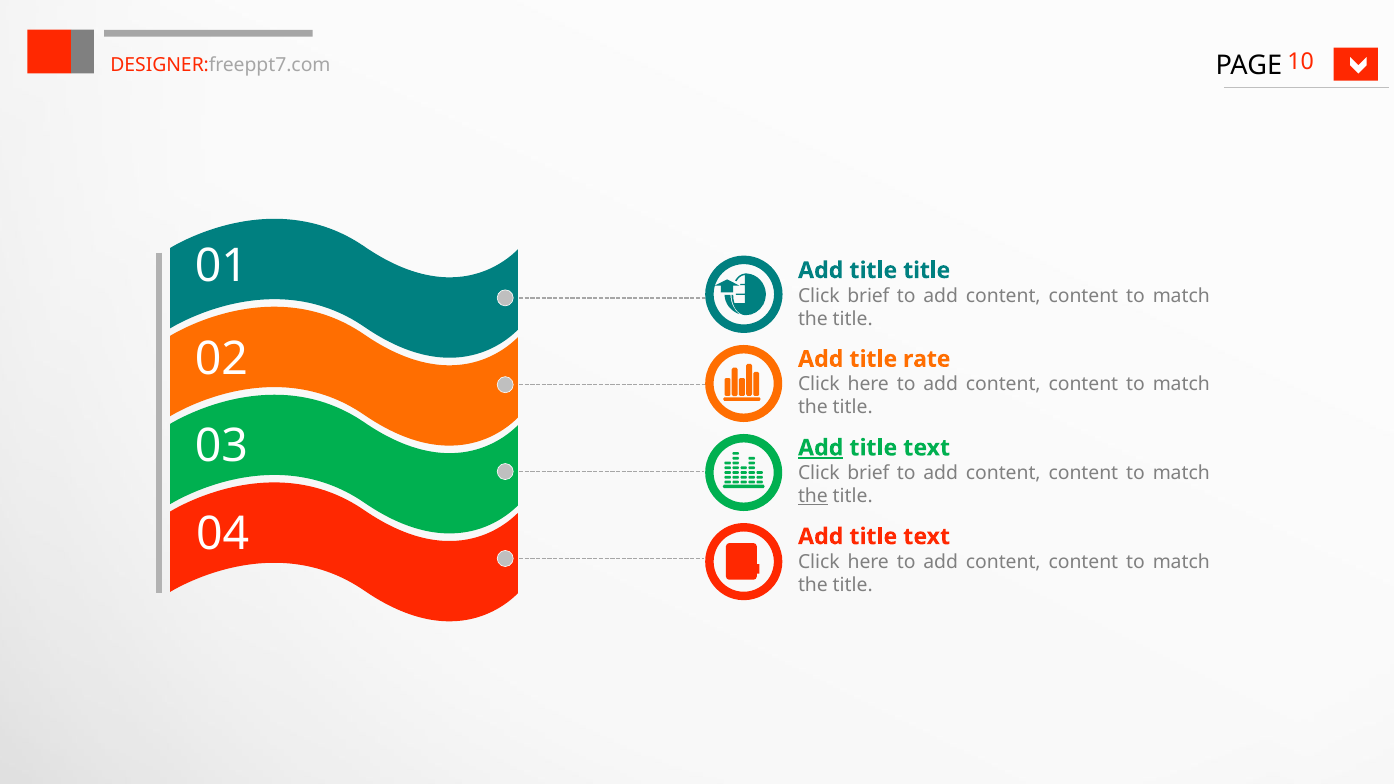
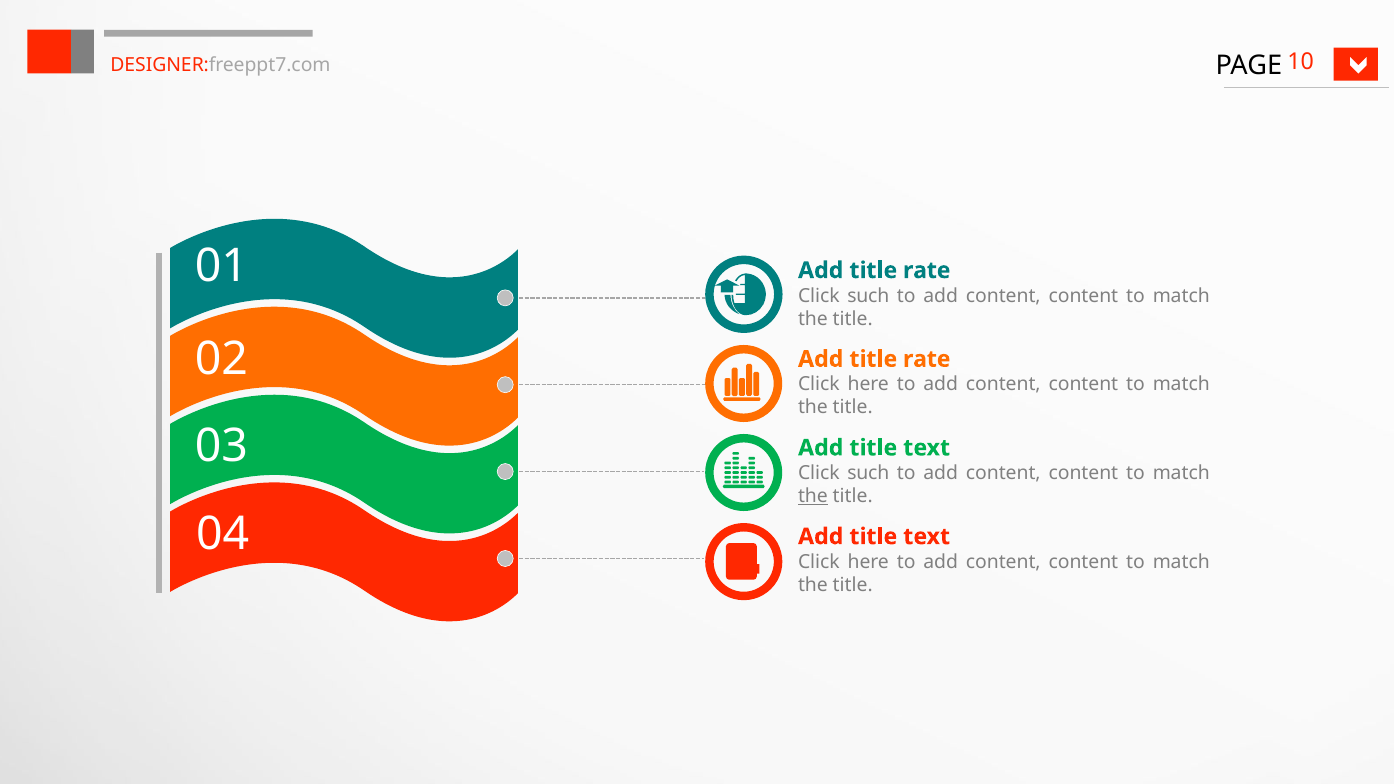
title at (927, 270): title -> rate
brief at (868, 296): brief -> such
Add at (821, 448) underline: present -> none
brief at (868, 473): brief -> such
